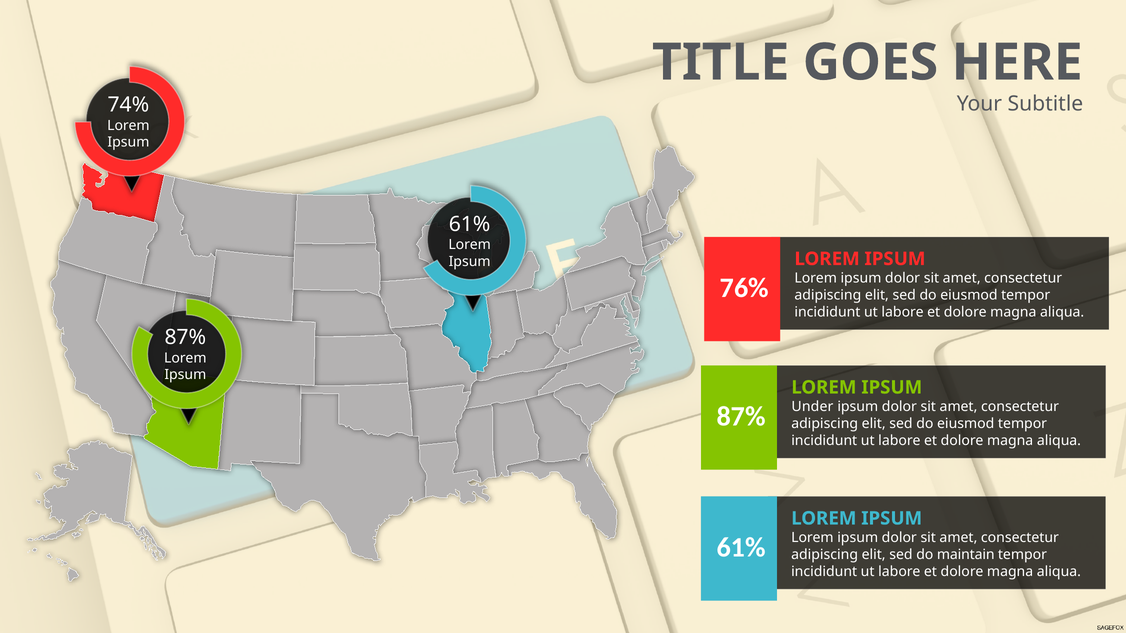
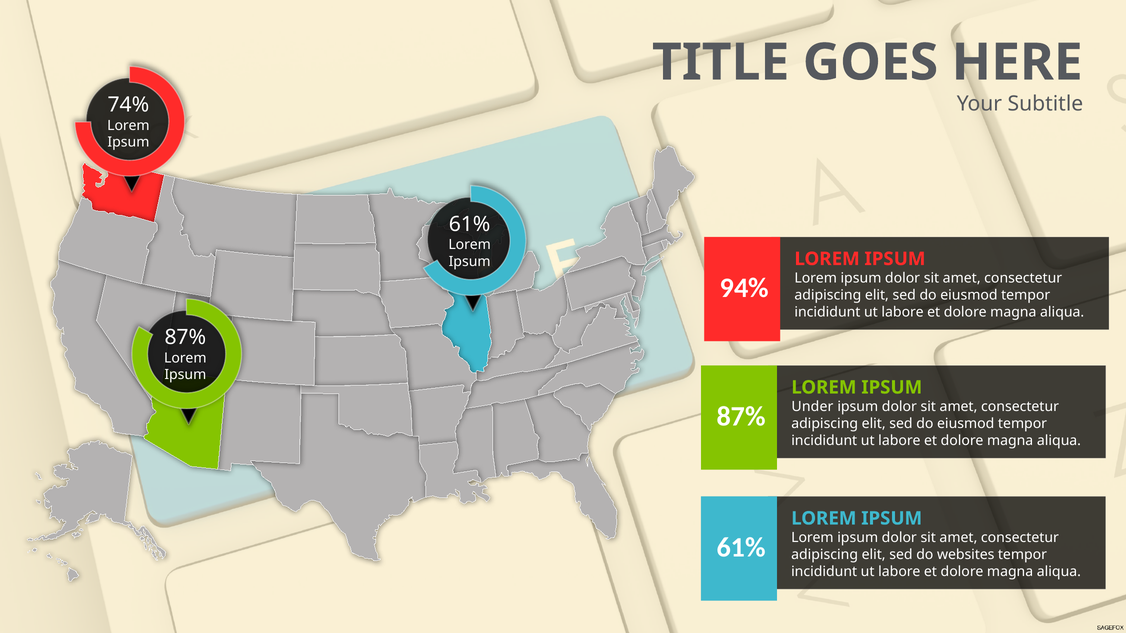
76%: 76% -> 94%
maintain: maintain -> websites
